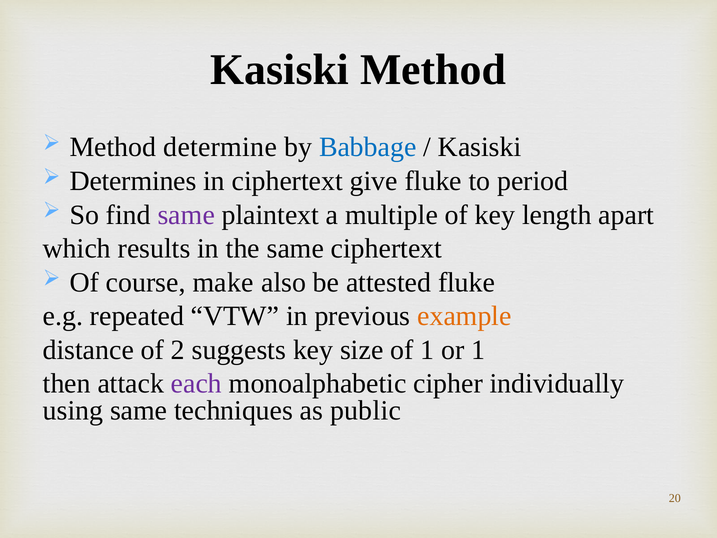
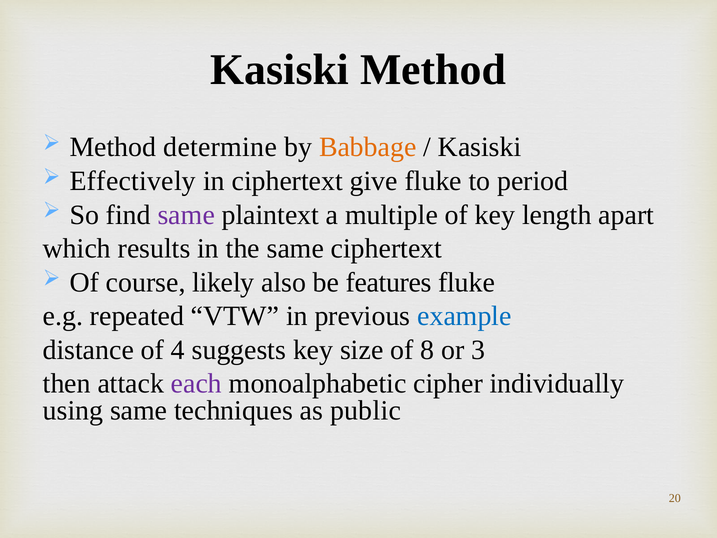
Babbage colour: blue -> orange
Determines: Determines -> Effectively
make: make -> likely
attested: attested -> features
example colour: orange -> blue
2: 2 -> 4
of 1: 1 -> 8
or 1: 1 -> 3
